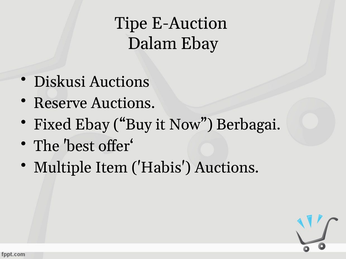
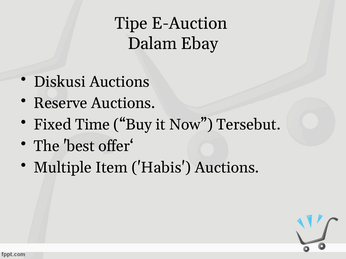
Fixed Ebay: Ebay -> Time
Berbagai: Berbagai -> Tersebut
